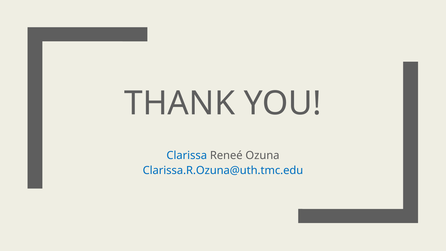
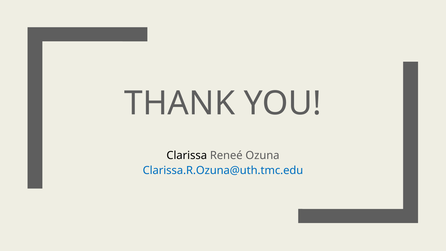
Clarissa colour: blue -> black
